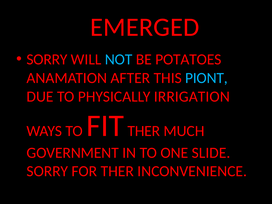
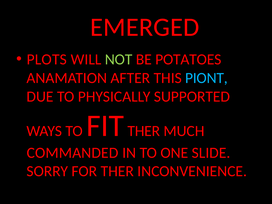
SORRY at (47, 59): SORRY -> PLOTS
NOT colour: light blue -> light green
IRRIGATION: IRRIGATION -> SUPPORTED
GOVERNMENT: GOVERNMENT -> COMMANDED
